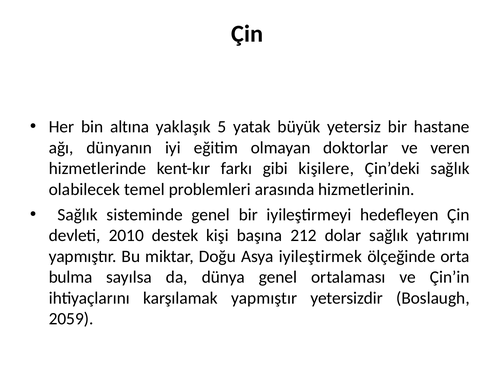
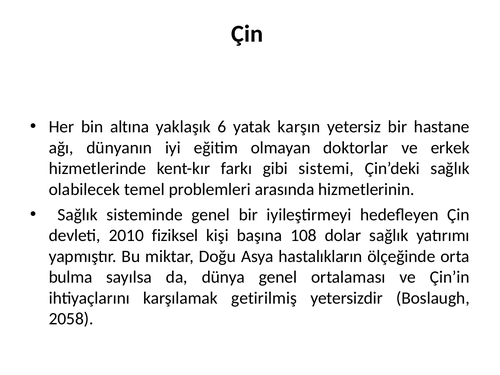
5: 5 -> 6
büyük: büyük -> karşın
veren: veren -> erkek
kişilere: kişilere -> sistemi
destek: destek -> fiziksel
212: 212 -> 108
iyileştirmek: iyileştirmek -> hastalıkların
karşılamak yapmıştır: yapmıştır -> getirilmiş
2059: 2059 -> 2058
